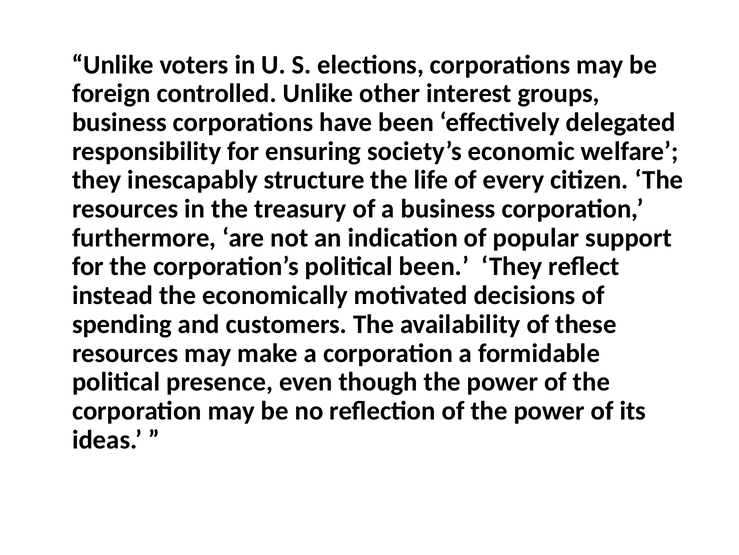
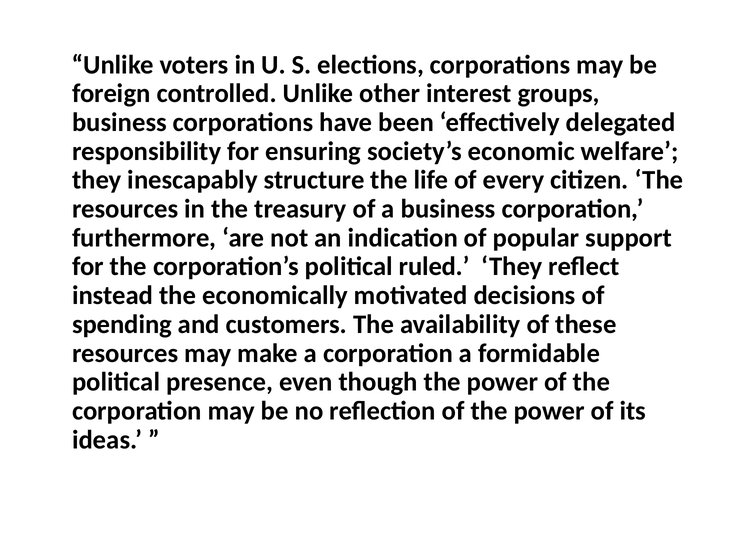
political been: been -> ruled
